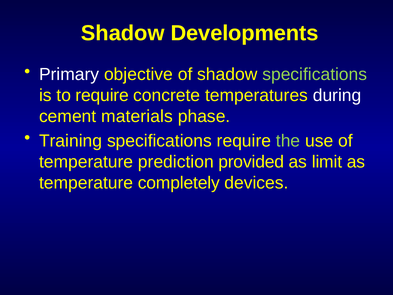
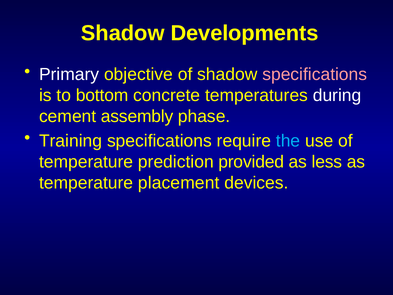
specifications at (315, 74) colour: light green -> pink
to require: require -> bottom
materials: materials -> assembly
the colour: light green -> light blue
limit: limit -> less
completely: completely -> placement
